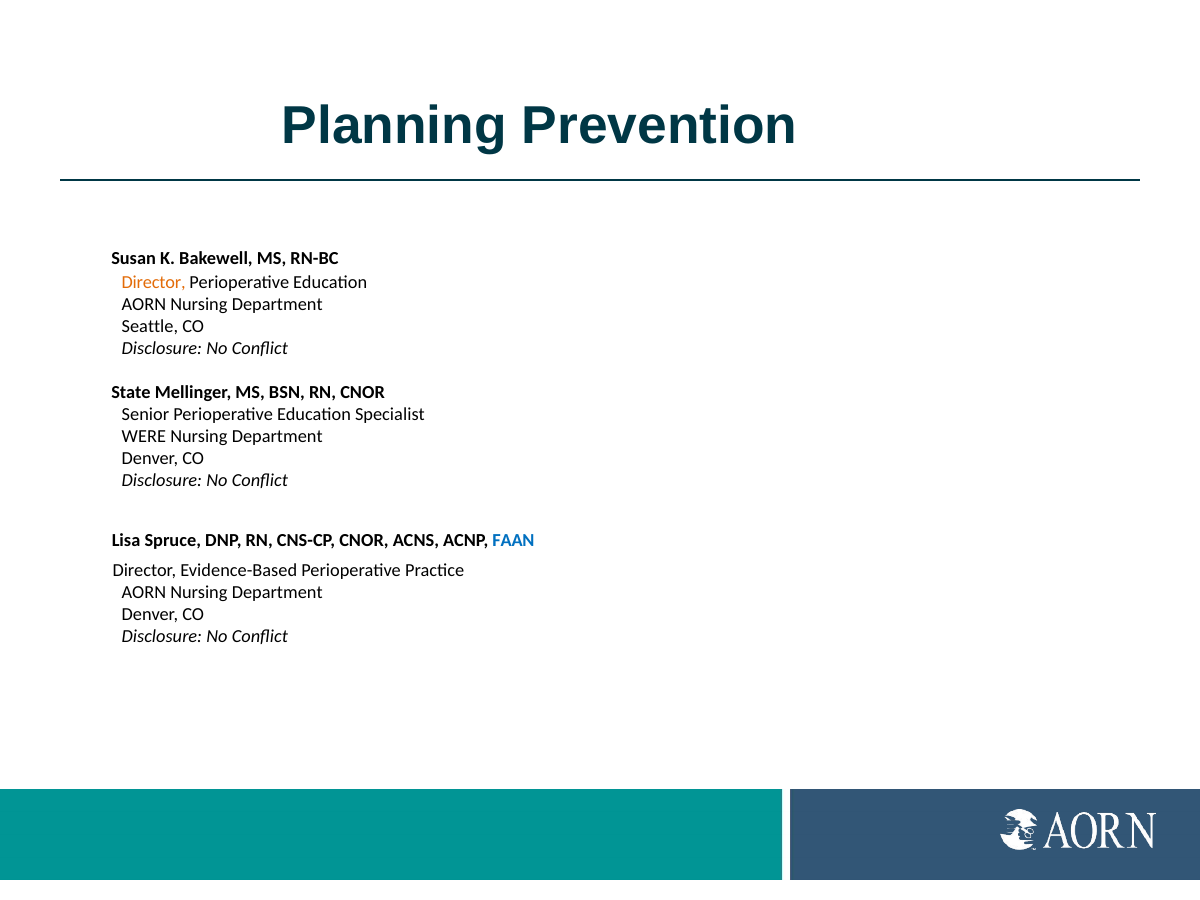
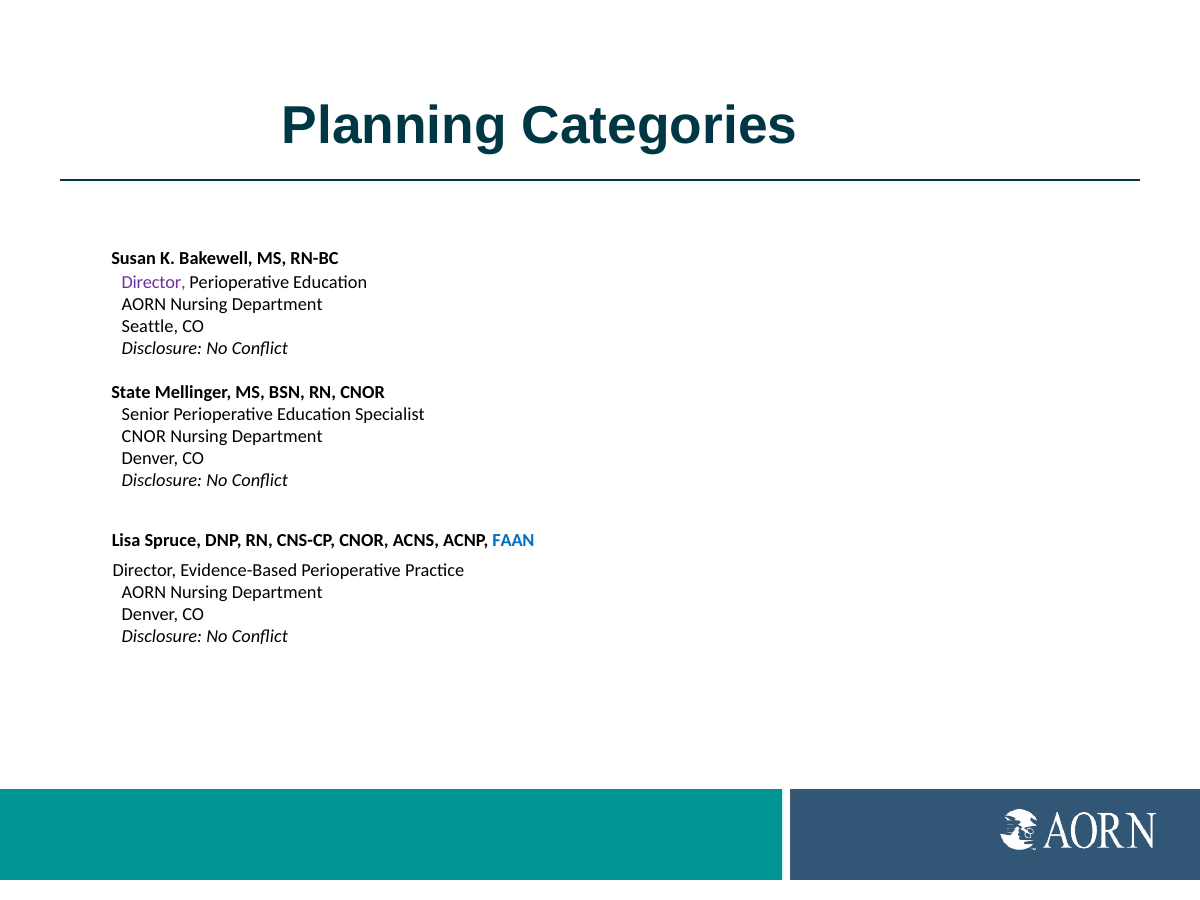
Prevention: Prevention -> Categories
Director at (154, 282) colour: orange -> purple
WERE at (144, 436): WERE -> CNOR
